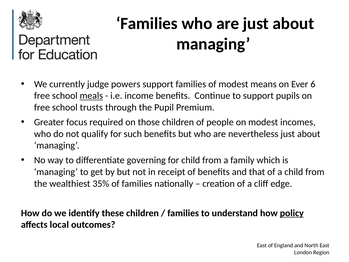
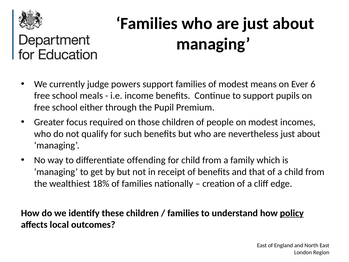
meals underline: present -> none
trusts: trusts -> either
governing: governing -> offending
35%: 35% -> 18%
